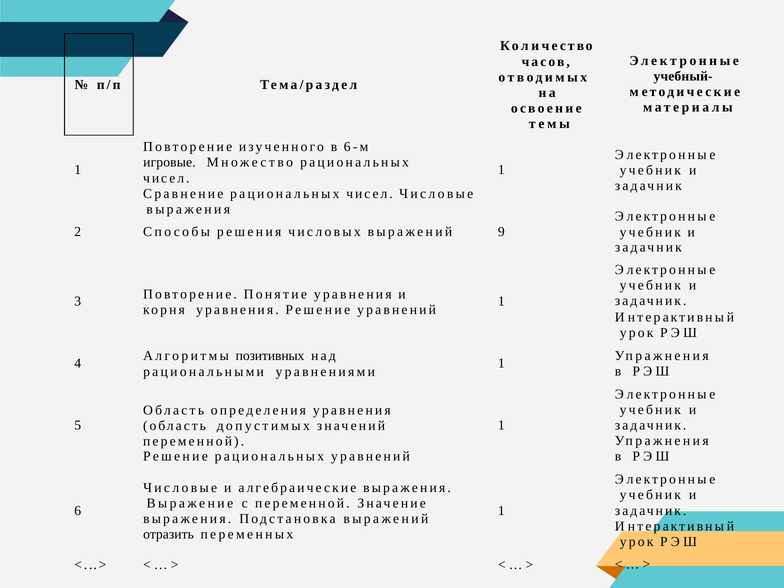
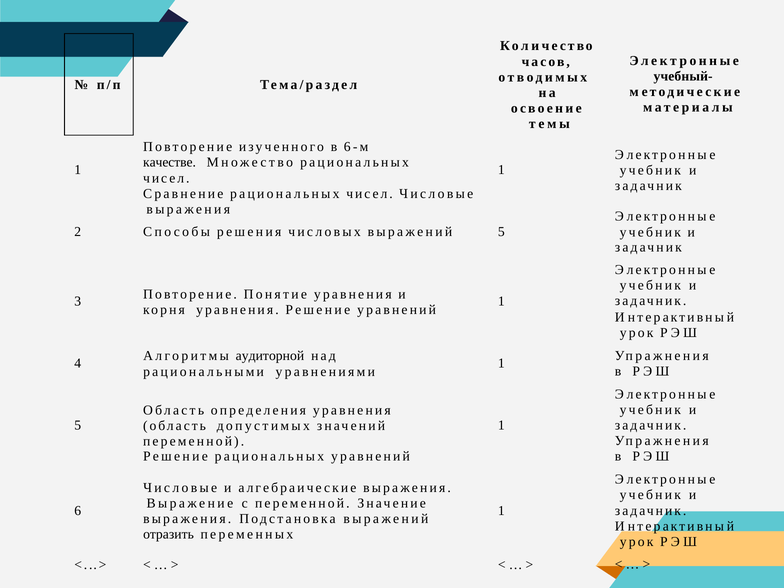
игровые: игровые -> качестве
выражений 9: 9 -> 5
позитивных: позитивных -> аудиторной
